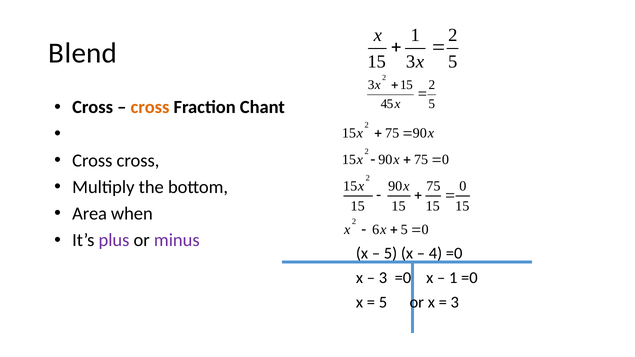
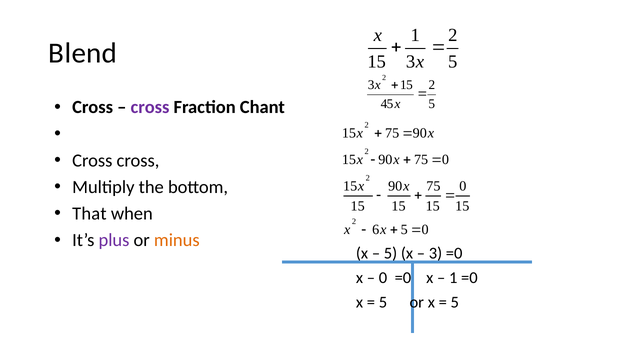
cross at (150, 107) colour: orange -> purple
Area: Area -> That
minus colour: purple -> orange
4 at (435, 253): 4 -> 3
3 at (383, 278): 3 -> 0
3 at (455, 302): 3 -> 5
